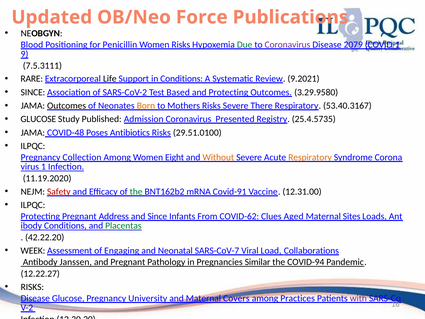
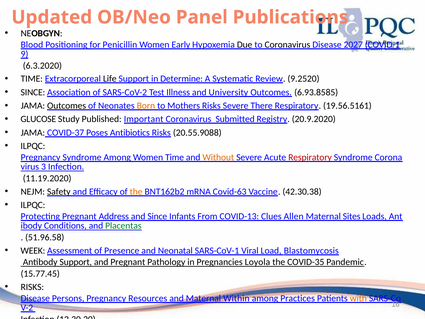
Force: Force -> Panel
Women Risks: Risks -> Early
Due colour: green -> black
Coronavirus at (287, 45) colour: purple -> black
2079: 2079 -> 2027
7.5.3111: 7.5.3111 -> 6.3.2020
RARE at (32, 79): RARE -> TIME
in Conditions: Conditions -> Determine
9.2021: 9.2021 -> 9.2520
Based: Based -> Illness
and Protecting: Protecting -> University
3.29.9580: 3.29.9580 -> 6.93.8585
53.40.3167: 53.40.3167 -> 19.56.5161
Admission: Admission -> Important
Presented: Presented -> Submitted
25.4.5735: 25.4.5735 -> 20.9.2020
COVID-48: COVID-48 -> COVID-37
29.51.0100: 29.51.0100 -> 20.55.9088
Pregnancy Collection: Collection -> Syndrome
Women Eight: Eight -> Time
Respiratory at (310, 157) colour: orange -> red
1: 1 -> 3
Safety colour: red -> black
the at (136, 191) colour: green -> orange
Covid-91: Covid-91 -> Covid-63
12.31.00: 12.31.00 -> 42.30.38
COVID-62: COVID-62 -> COVID-13
Aged: Aged -> Allen
42.22.20: 42.22.20 -> 51.96.58
Engaging: Engaging -> Presence
SARS-CoV-7: SARS-CoV-7 -> SARS-CoV-1
Collaborations: Collaborations -> Blastomycosis
Antibody Janssen: Janssen -> Support
Similar: Similar -> Loyola
COVID-94: COVID-94 -> COVID-35
12.22.27: 12.22.27 -> 15.77.45
Disease Glucose: Glucose -> Persons
University: University -> Resources
Covers: Covers -> Within
with colour: purple -> orange
